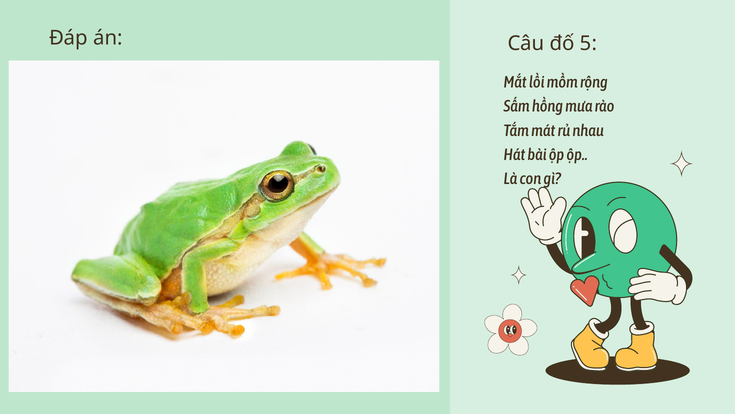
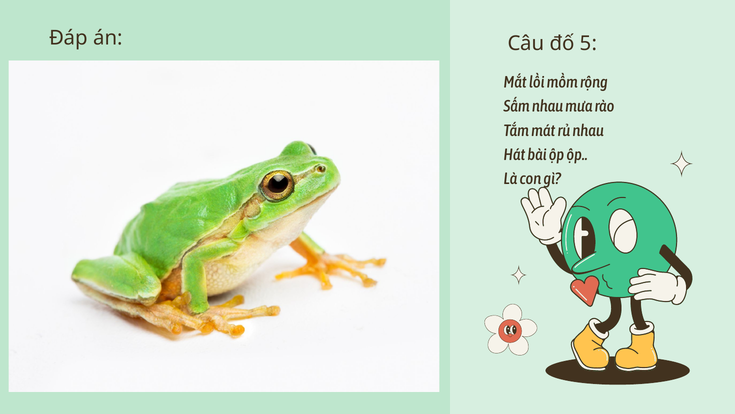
Sấm hồng: hồng -> nhau
